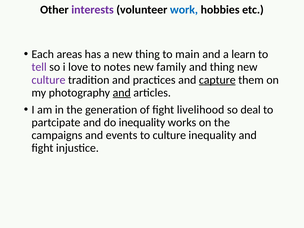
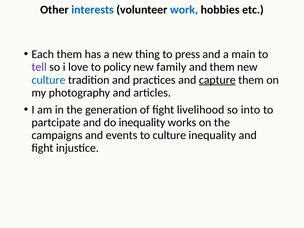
interests colour: purple -> blue
Each areas: areas -> them
main: main -> press
learn: learn -> main
notes: notes -> policy
and thing: thing -> them
culture at (48, 80) colour: purple -> blue
and at (122, 93) underline: present -> none
deal: deal -> into
